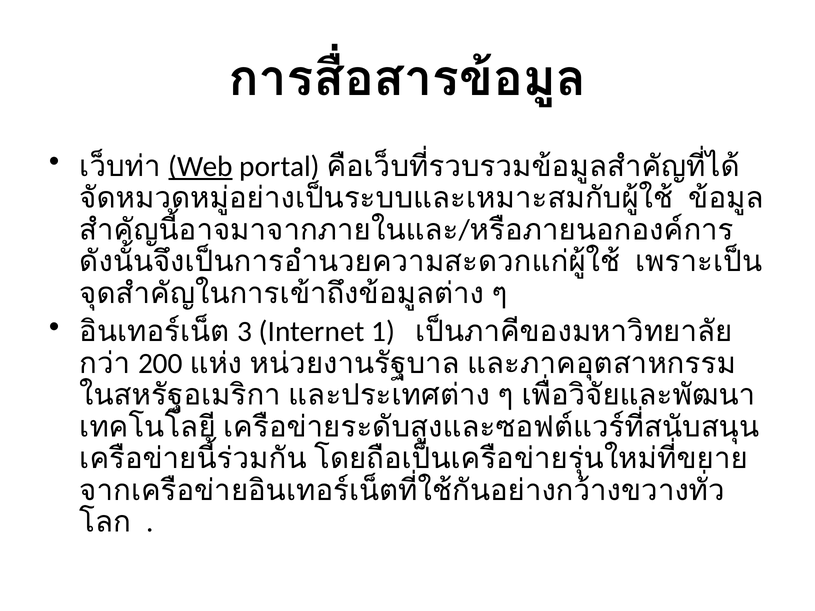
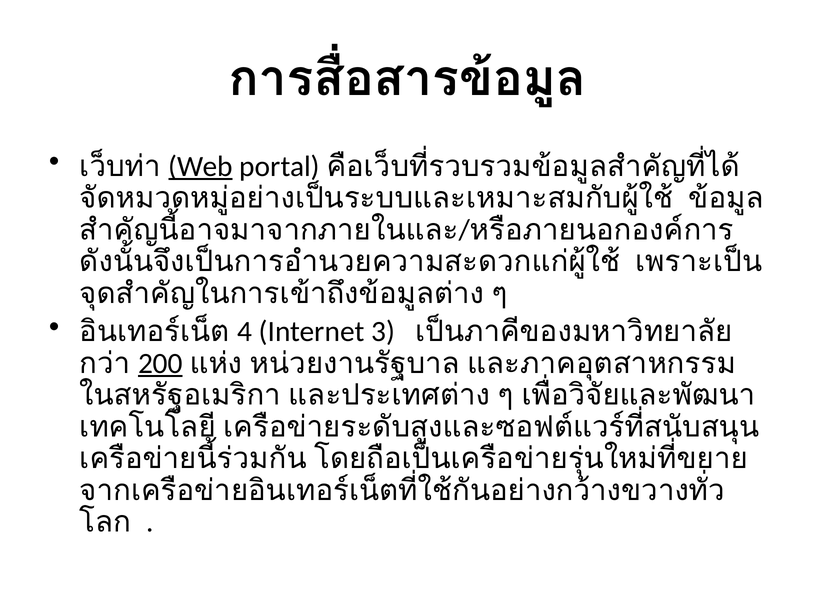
3: 3 -> 4
1: 1 -> 3
200 underline: none -> present
